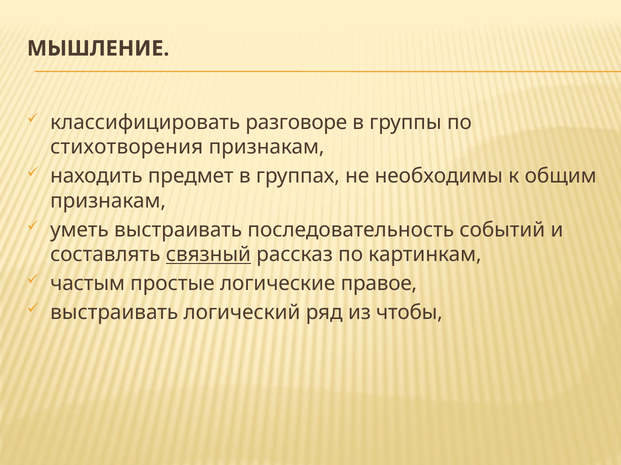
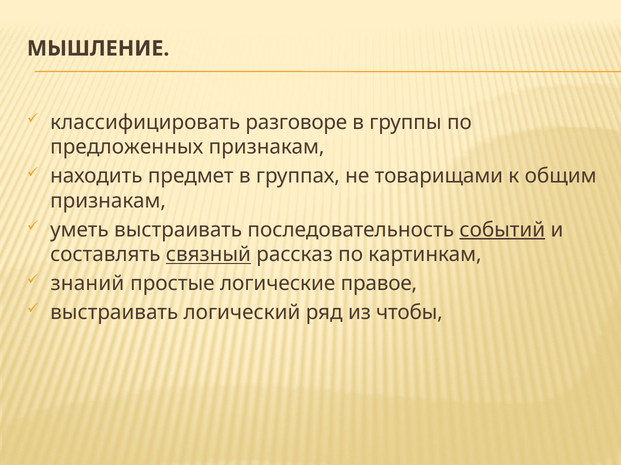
стихотворения: стихотворения -> предложенных
необходимы: необходимы -> товарищами
событий underline: none -> present
частым: частым -> знаний
